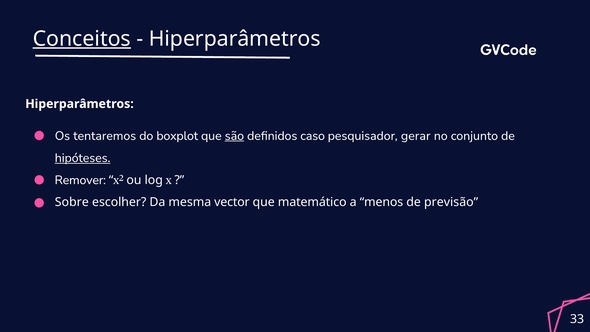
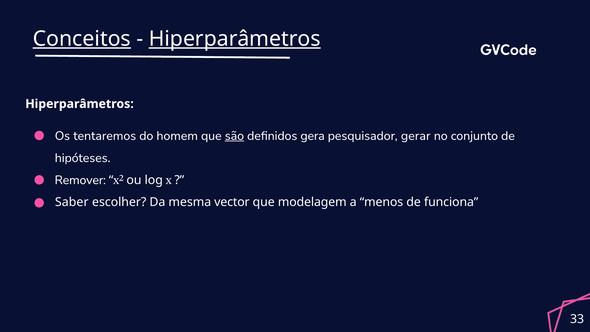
Hiperparâmetros at (235, 39) underline: none -> present
boxplot: boxplot -> homem
caso: caso -> gera
hipóteses underline: present -> none
Sobre: Sobre -> Saber
matemático: matemático -> modelagem
previsão: previsão -> funciona
